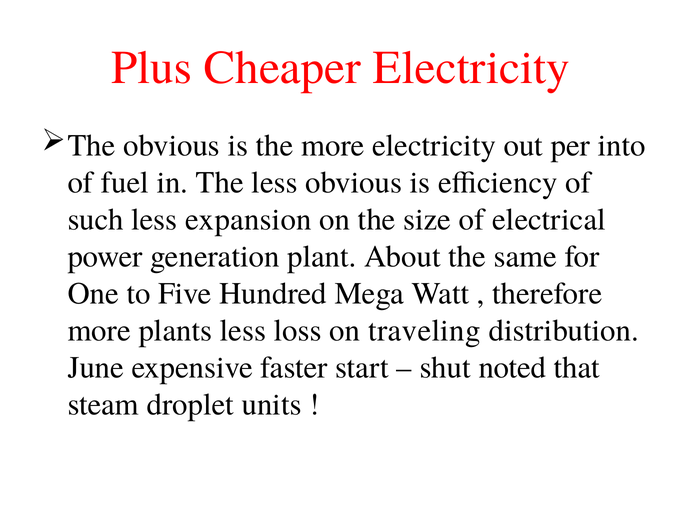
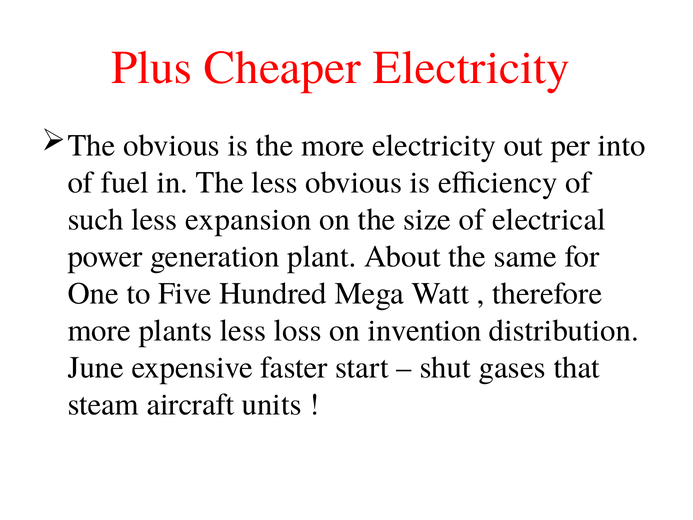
traveling: traveling -> invention
noted: noted -> gases
droplet: droplet -> aircraft
